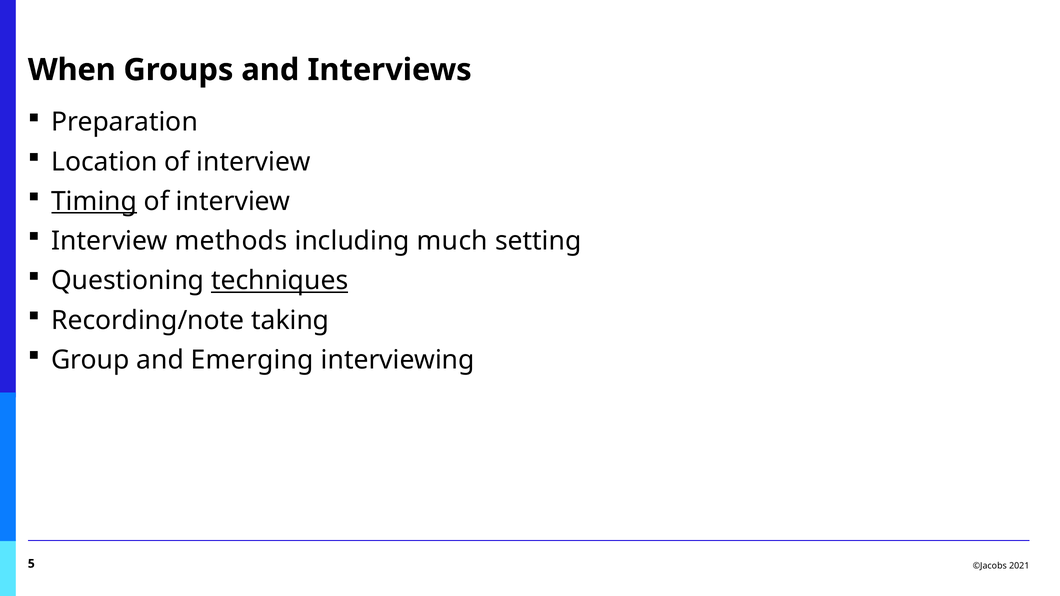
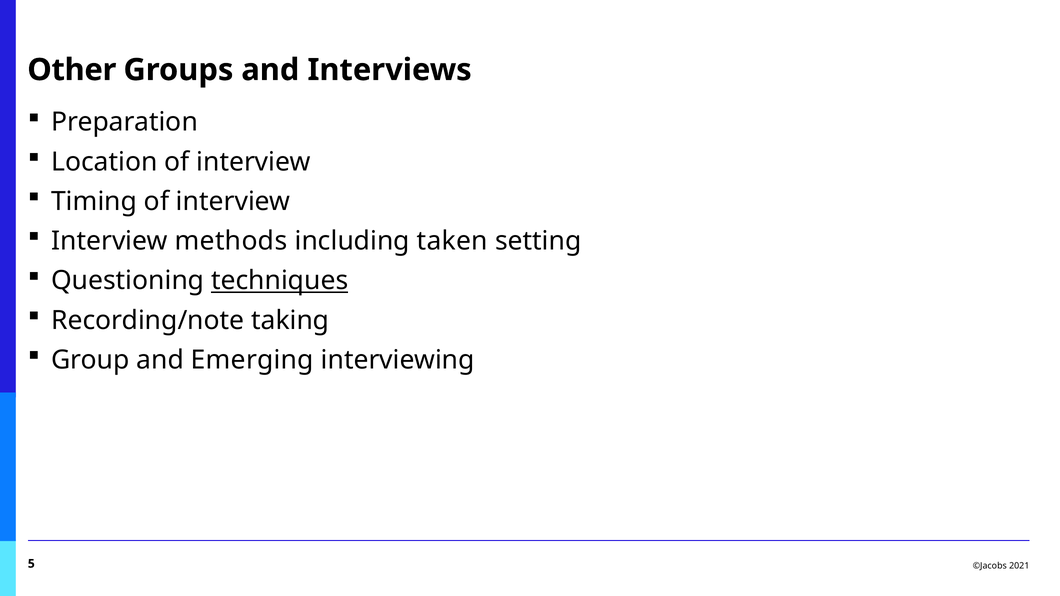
When: When -> Other
Timing underline: present -> none
much: much -> taken
